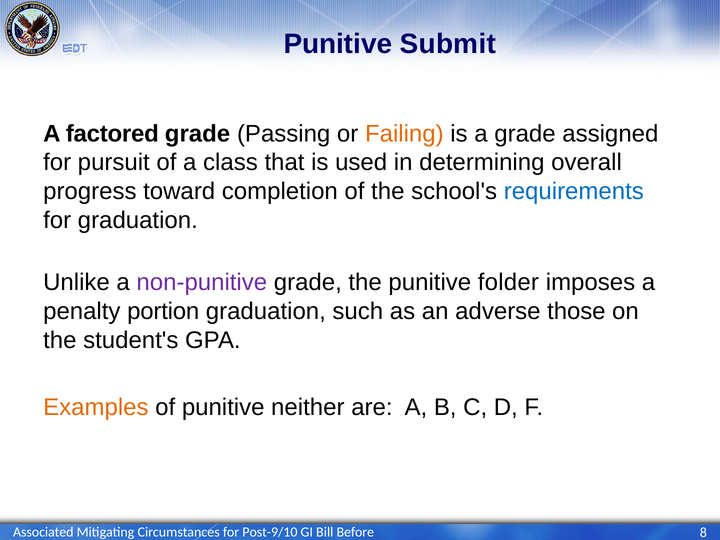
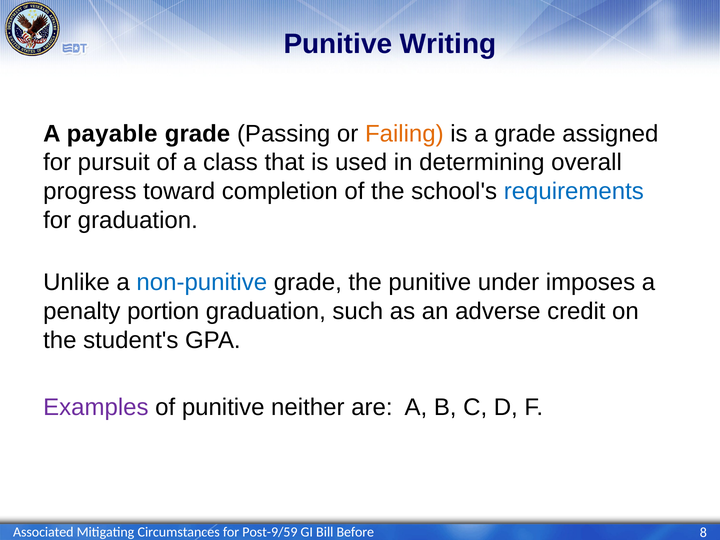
Submit: Submit -> Writing
factored: factored -> payable
non-punitive colour: purple -> blue
folder: folder -> under
those: those -> credit
Examples colour: orange -> purple
Post-9/10: Post-9/10 -> Post-9/59
